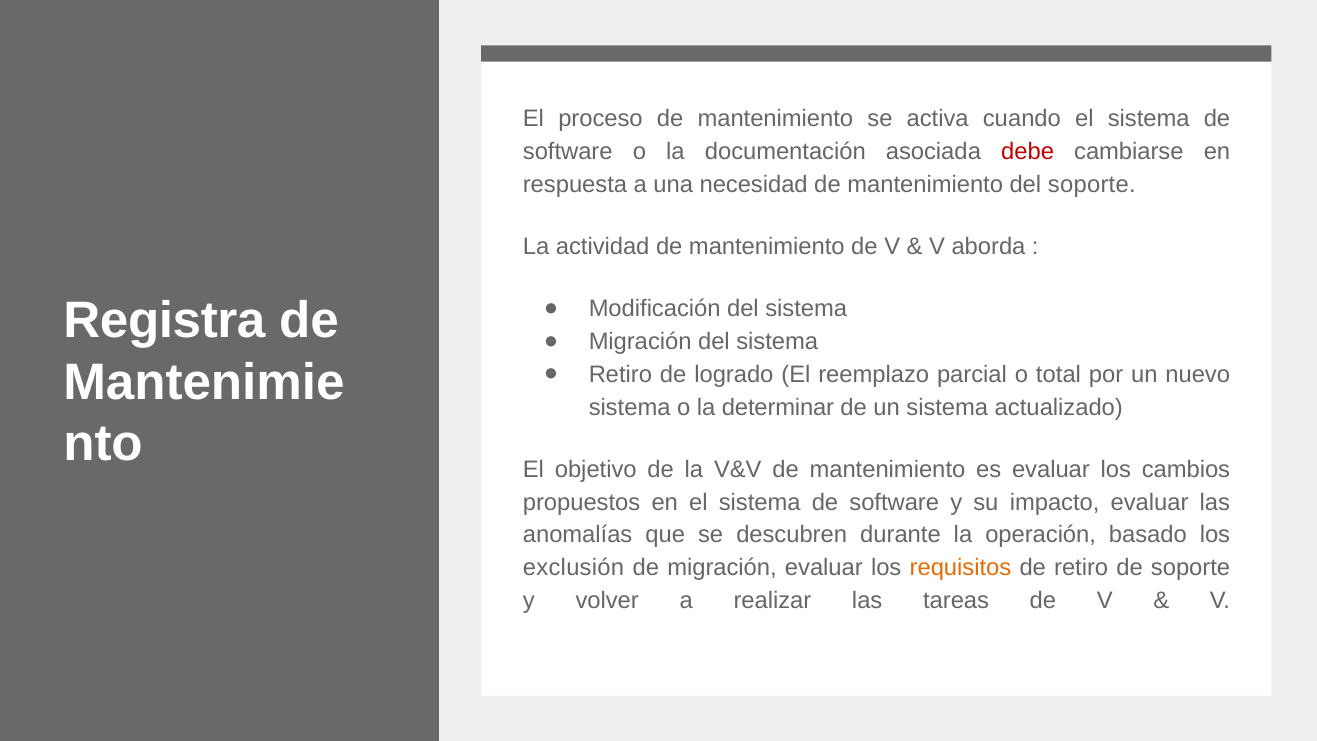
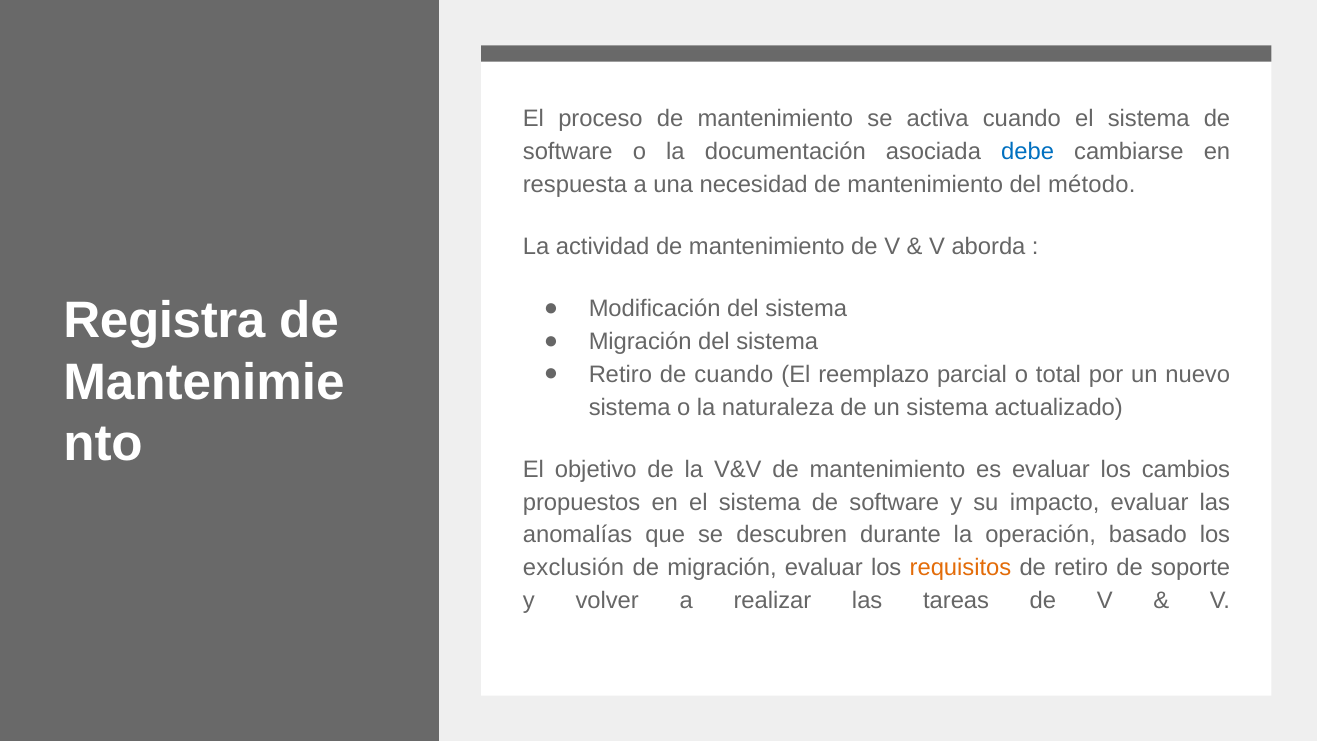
debe colour: red -> blue
del soporte: soporte -> método
de logrado: logrado -> cuando
determinar: determinar -> naturaleza
